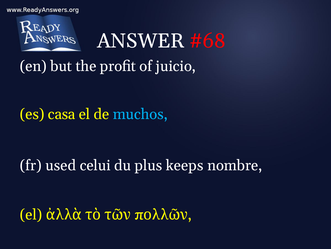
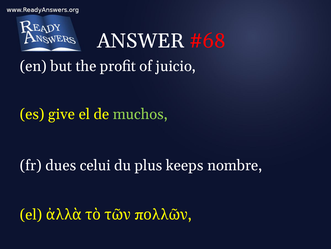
casa: casa -> give
muchos colour: light blue -> light green
used: used -> dues
